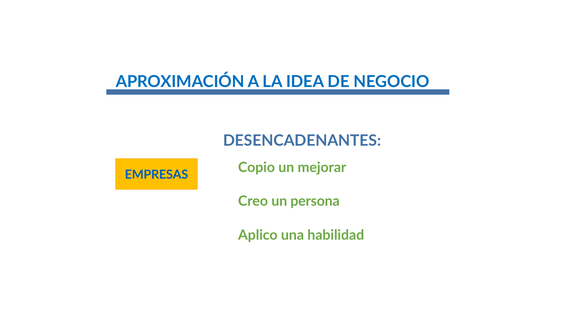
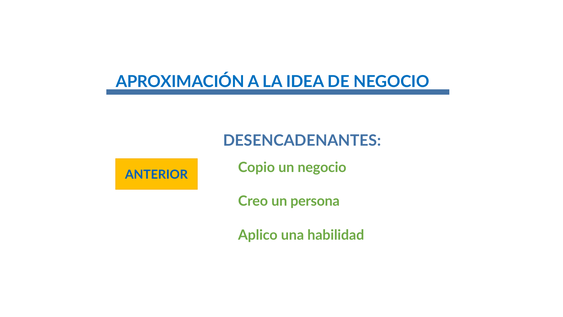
un mejorar: mejorar -> negocio
EMPRESAS: EMPRESAS -> ANTERIOR
